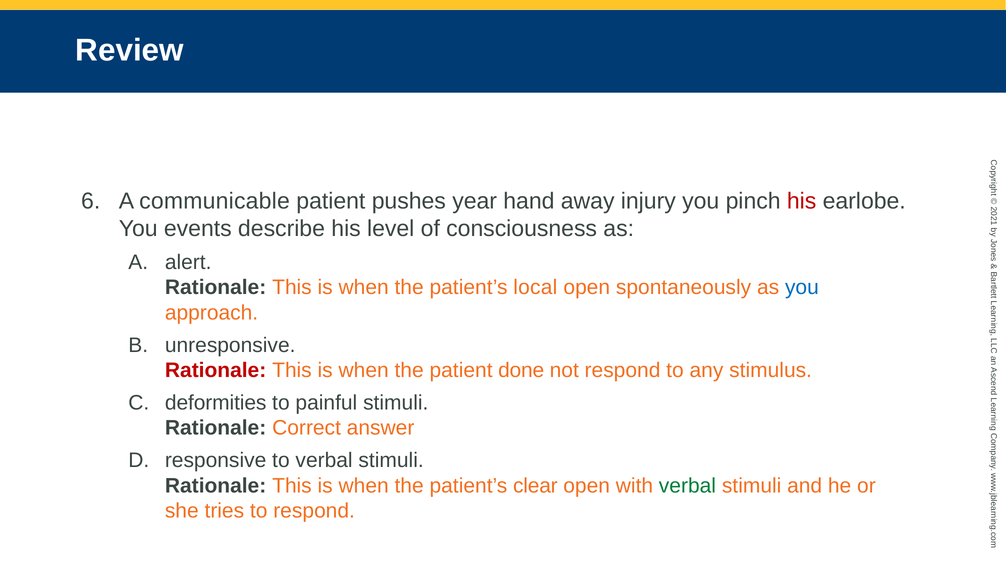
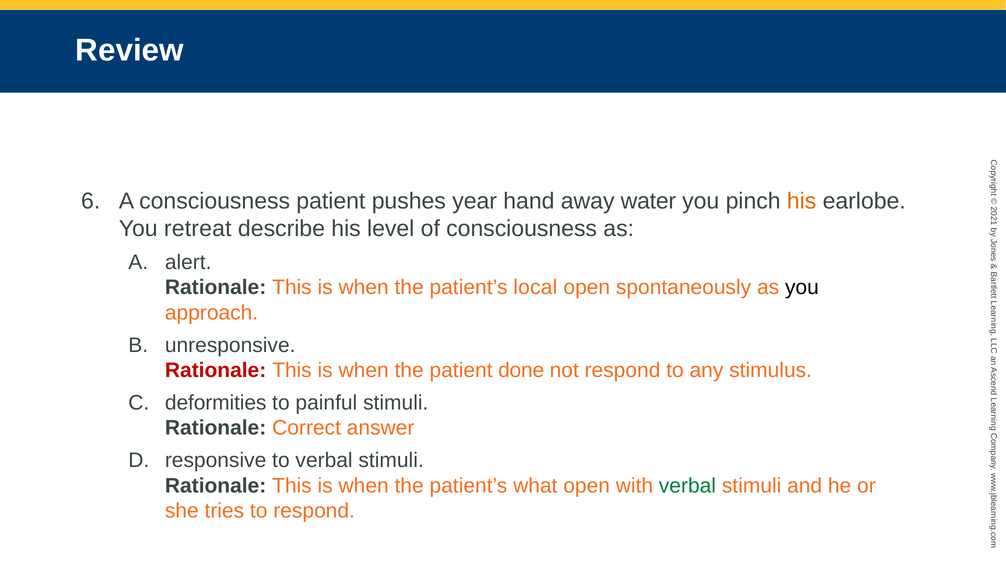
A communicable: communicable -> consciousness
injury: injury -> water
his at (802, 201) colour: red -> orange
events: events -> retreat
you at (802, 287) colour: blue -> black
clear: clear -> what
